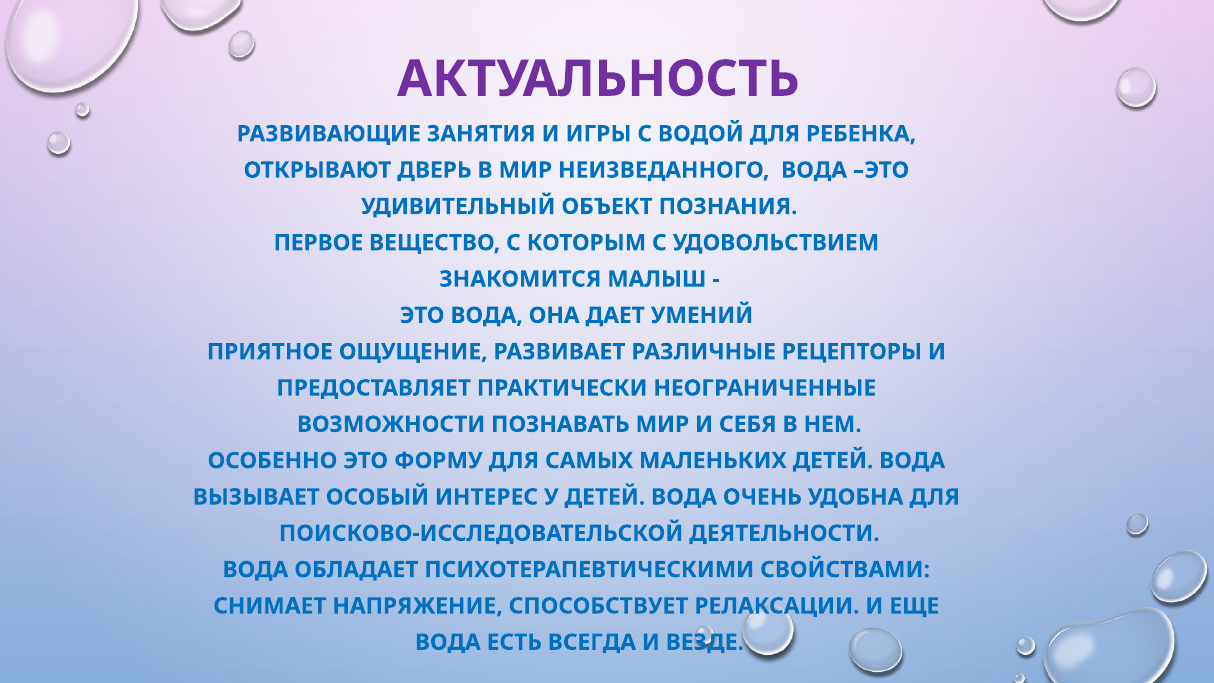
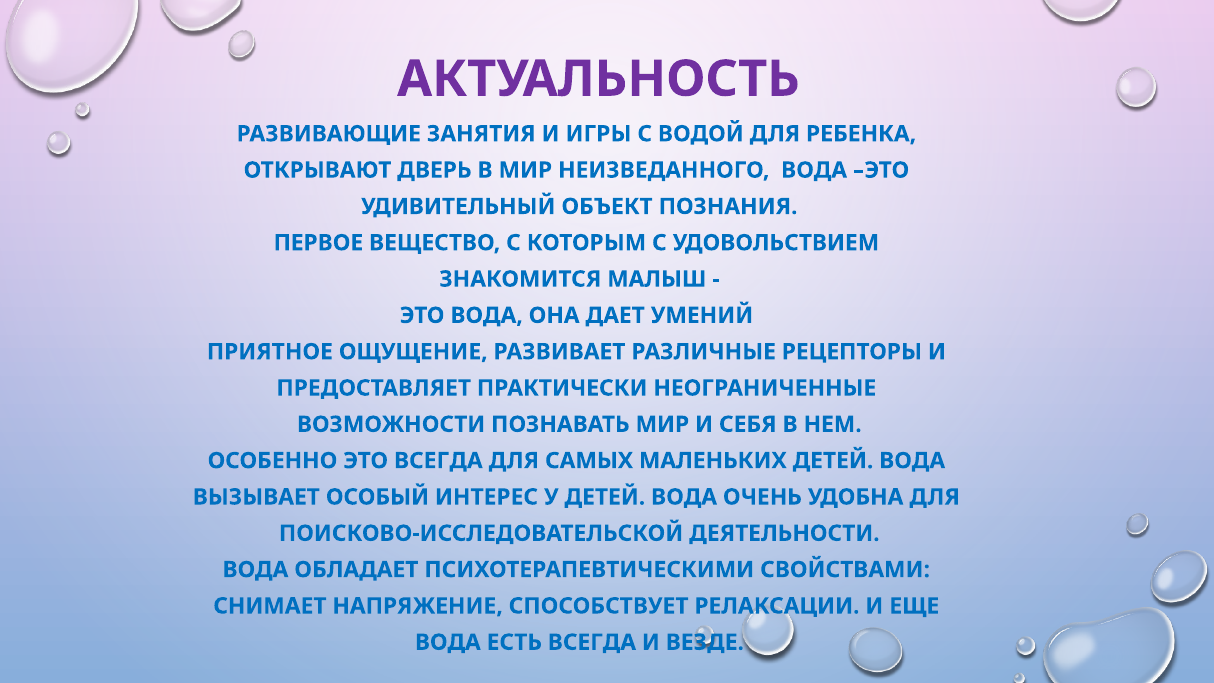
ЭТО ФОРМУ: ФОРМУ -> ВСЕГДА
